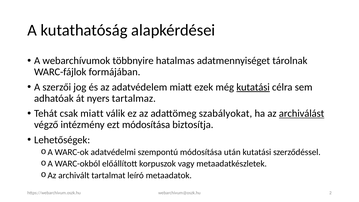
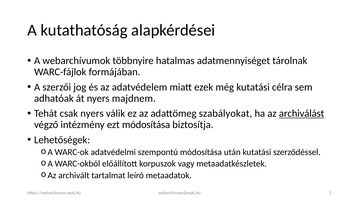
kutatási at (253, 87) underline: present -> none
tartalmaz: tartalmaz -> majdnem
csak miatt: miatt -> nyers
